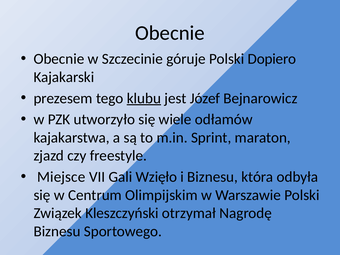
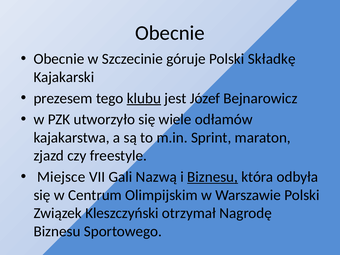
Dopiero: Dopiero -> Składkę
Wzięło: Wzięło -> Nazwą
Biznesu at (213, 177) underline: none -> present
